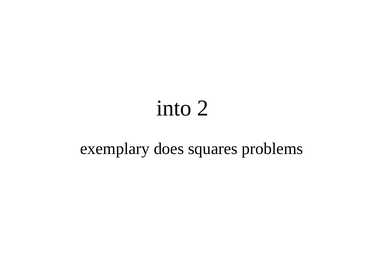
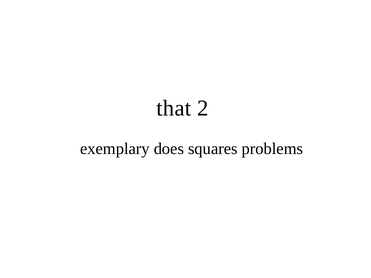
into: into -> that
